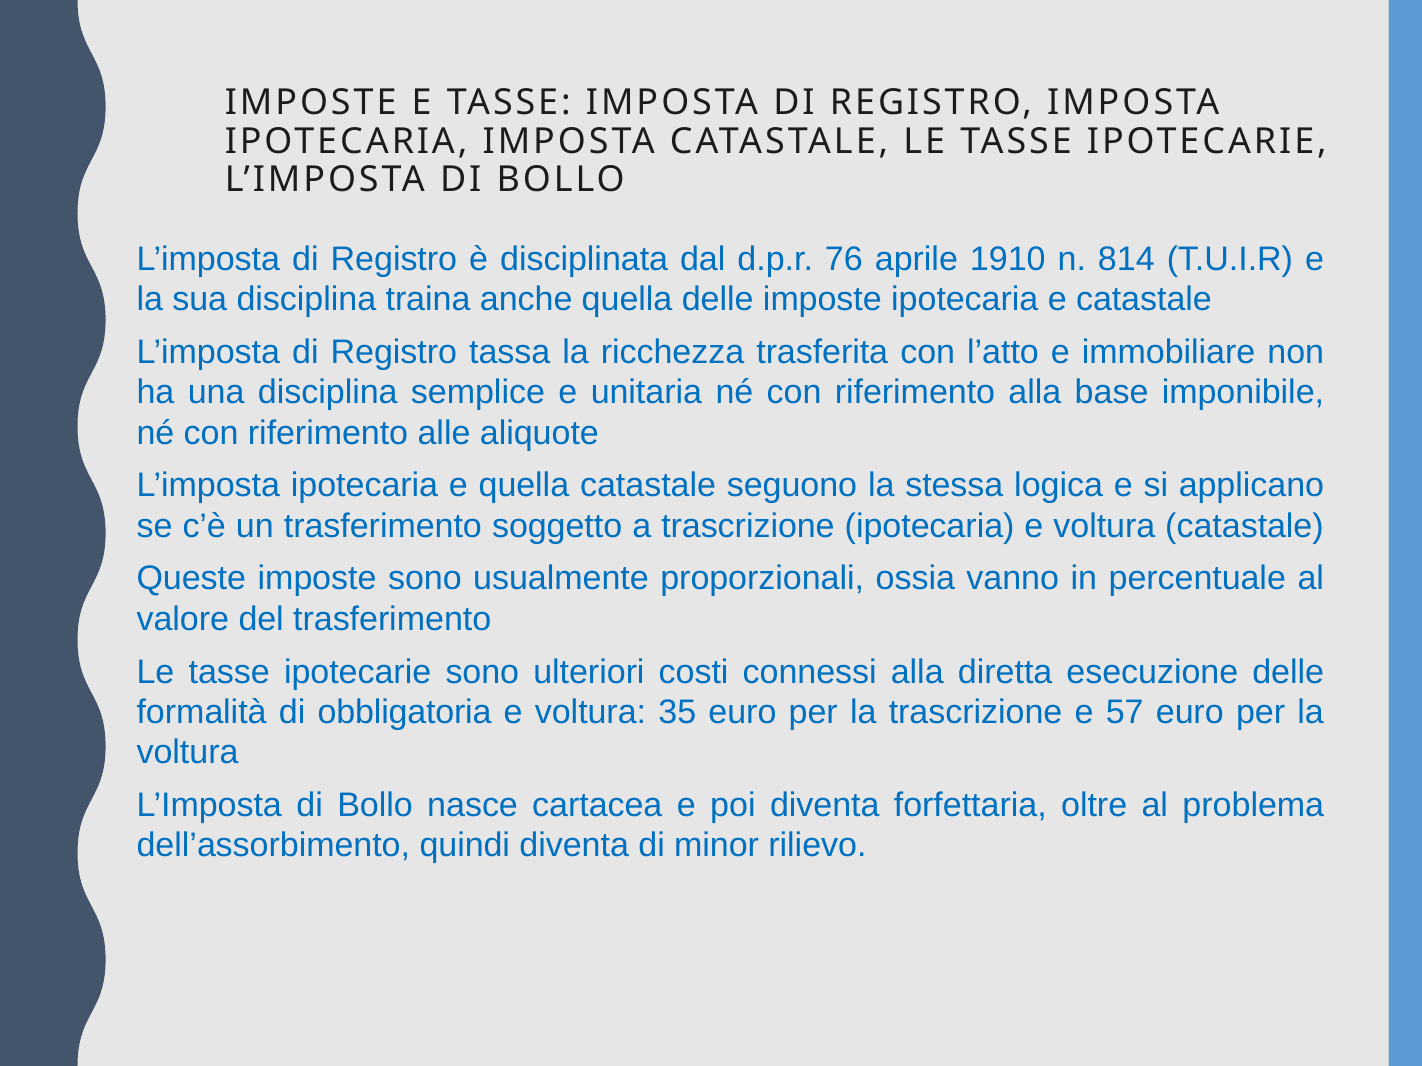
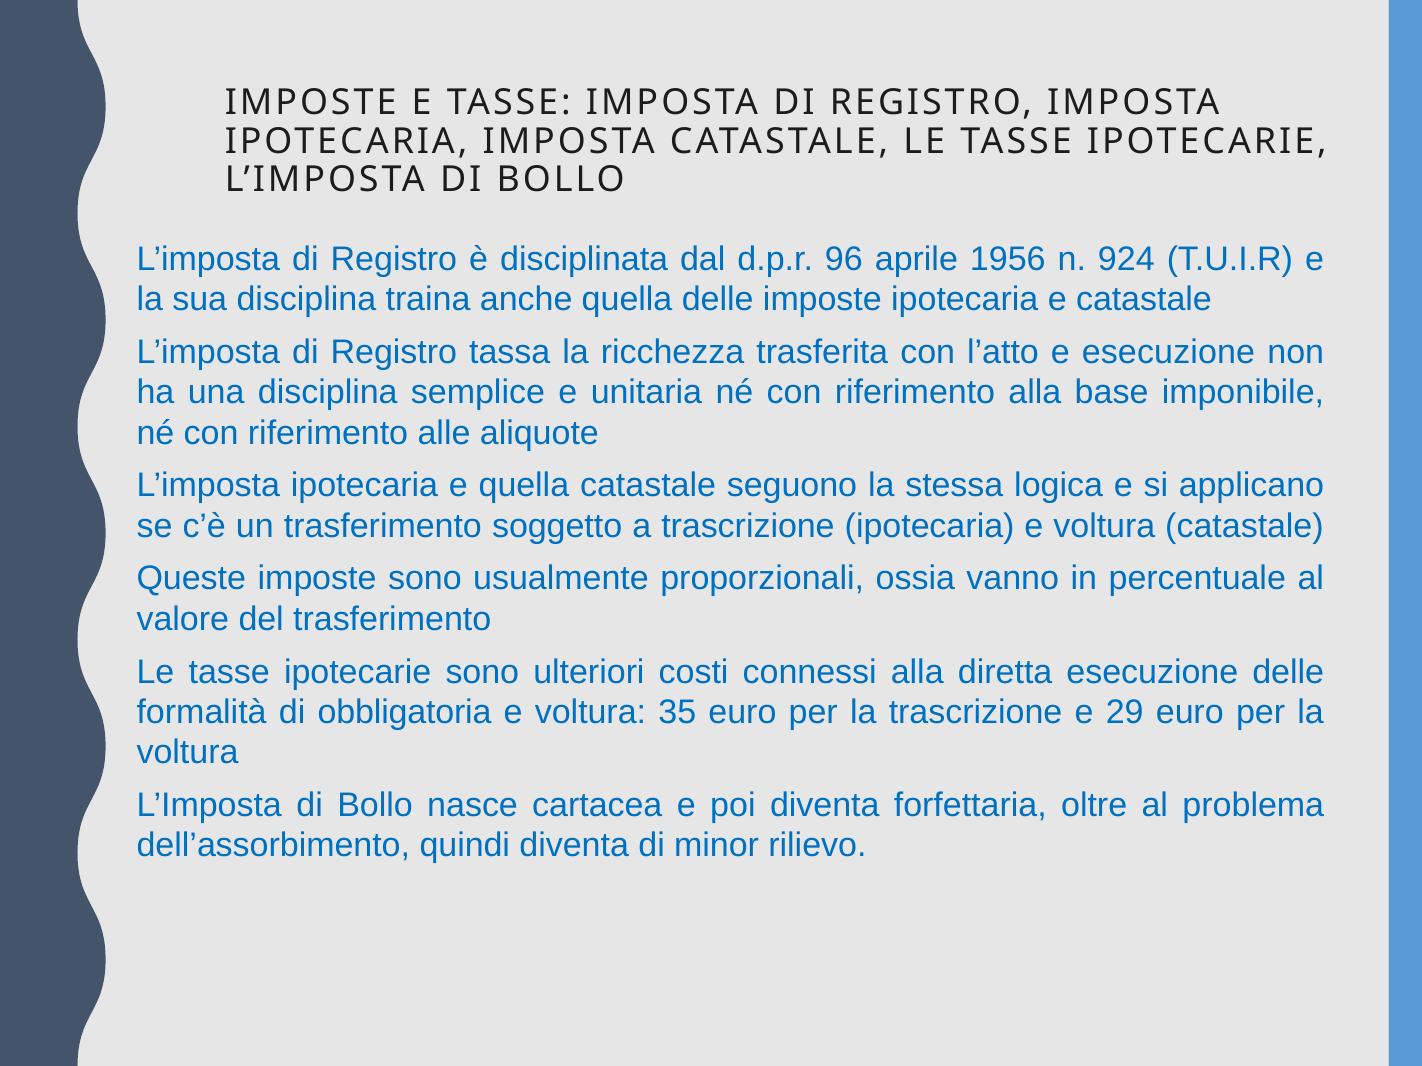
76: 76 -> 96
1910: 1910 -> 1956
814: 814 -> 924
e immobiliare: immobiliare -> esecuzione
57: 57 -> 29
